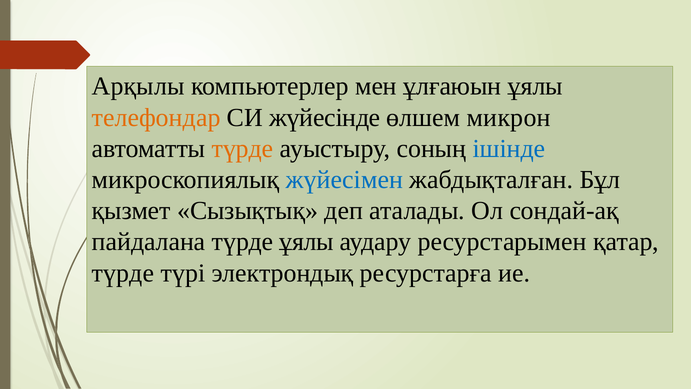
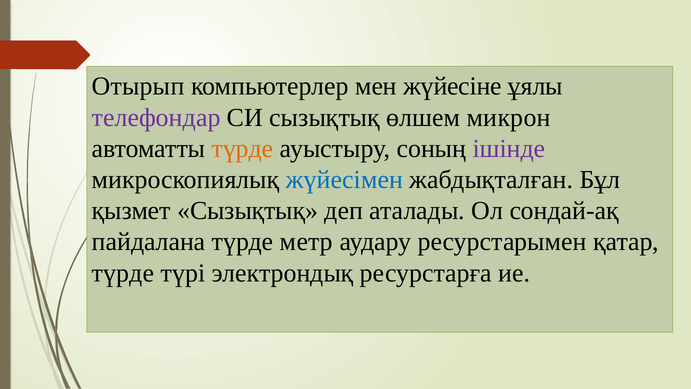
Арқылы: Арқылы -> Отырып
ұлғаюын: ұлғаюын -> жүйесіне
телефондар colour: orange -> purple
СИ жүйесінде: жүйесінде -> сызықтық
ішінде colour: blue -> purple
түрде ұялы: ұялы -> метр
